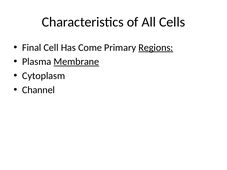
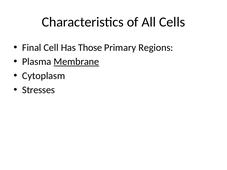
Come: Come -> Those
Regions underline: present -> none
Channel: Channel -> Stresses
